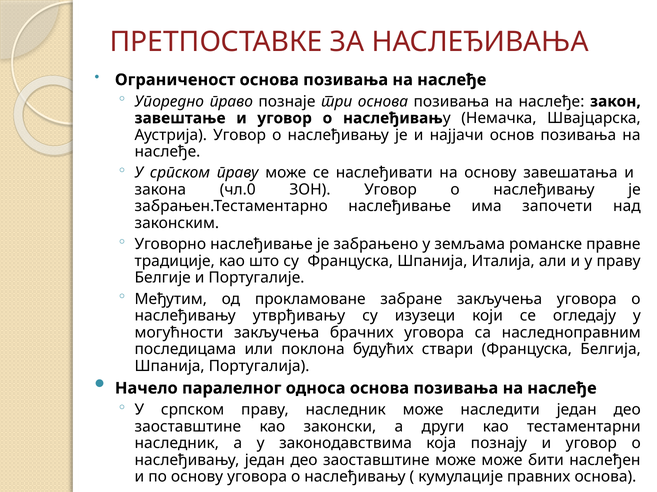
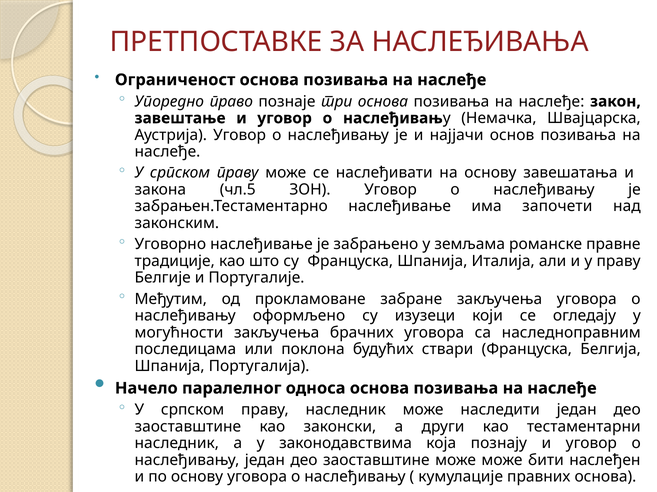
чл.0: чл.0 -> чл.5
утврђивању: утврђивању -> оформљено
